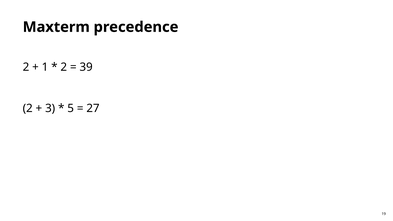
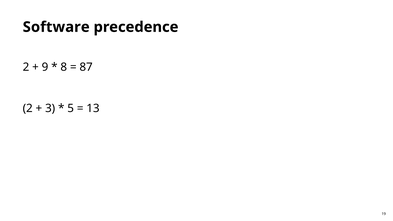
Maxterm: Maxterm -> Software
1: 1 -> 9
2 at (64, 67): 2 -> 8
39: 39 -> 87
27: 27 -> 13
